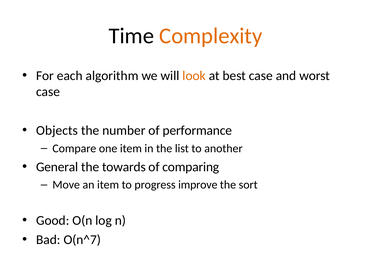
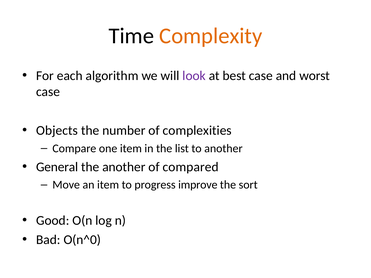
look colour: orange -> purple
performance: performance -> complexities
the towards: towards -> another
comparing: comparing -> compared
O(n^7: O(n^7 -> O(n^0
